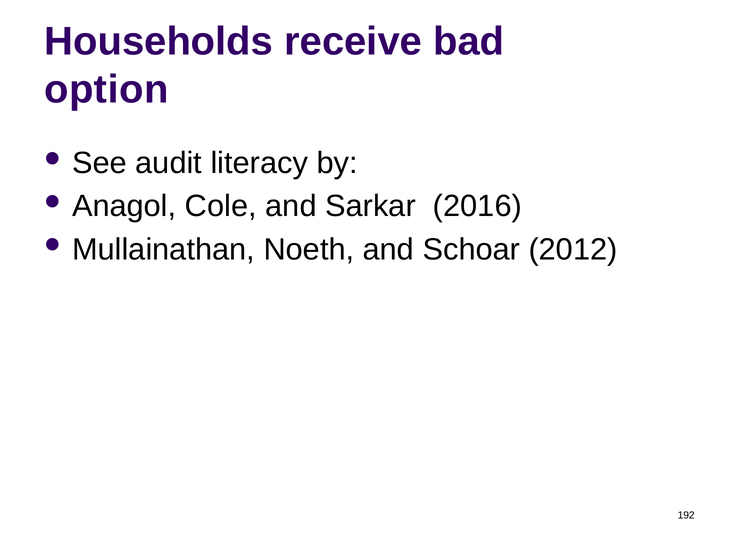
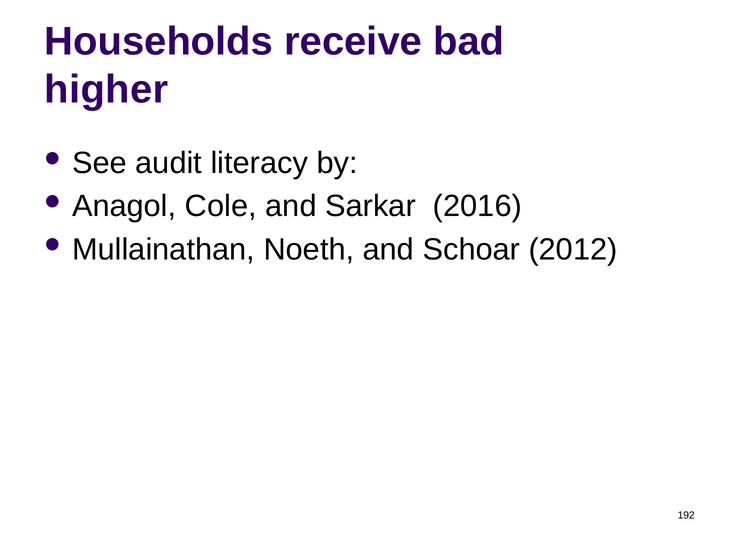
option: option -> higher
